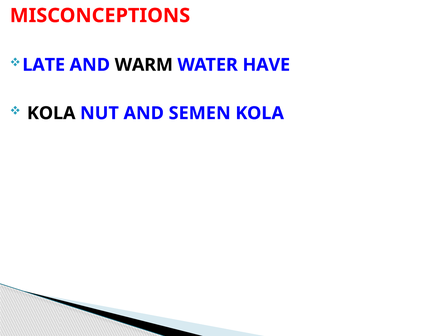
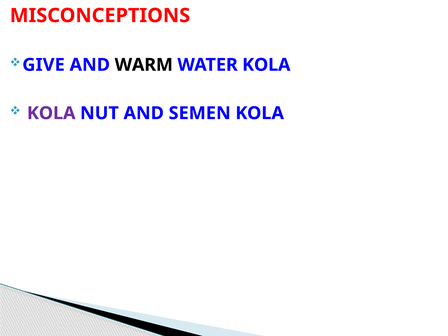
LATE: LATE -> GIVE
WATER HAVE: HAVE -> KOLA
KOLA at (51, 113) colour: black -> purple
